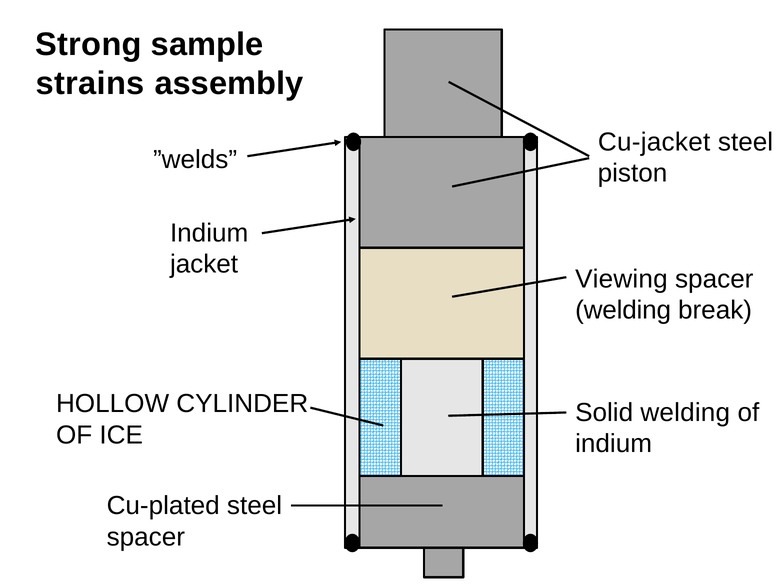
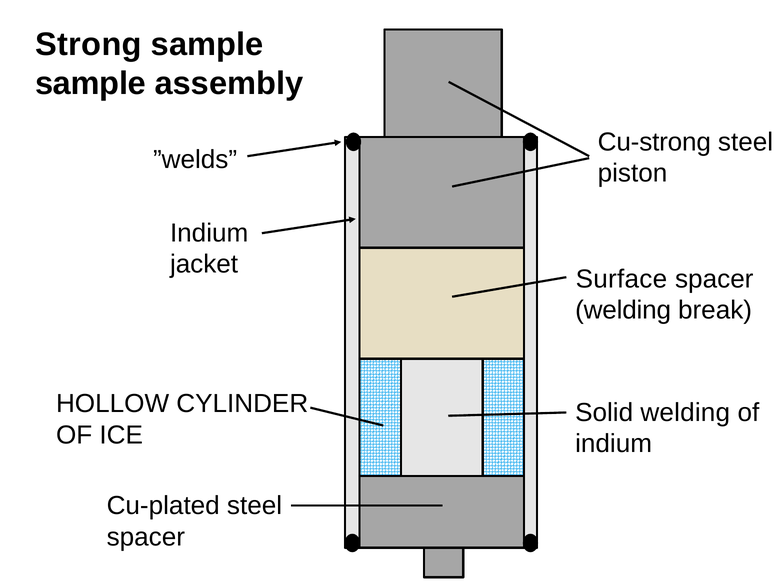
strains at (90, 83): strains -> sample
Cu-jacket: Cu-jacket -> Cu-strong
Viewing: Viewing -> Surface
